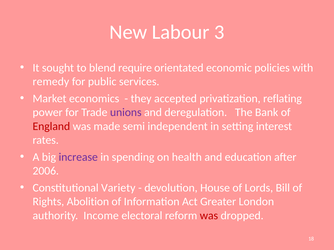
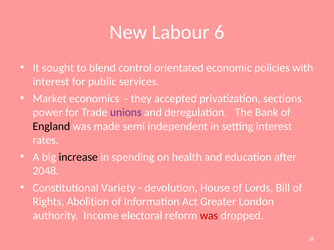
3: 3 -> 6
require: require -> control
remedy at (51, 82): remedy -> interest
reflating: reflating -> sections
England colour: red -> black
increase colour: purple -> black
2006: 2006 -> 2048
